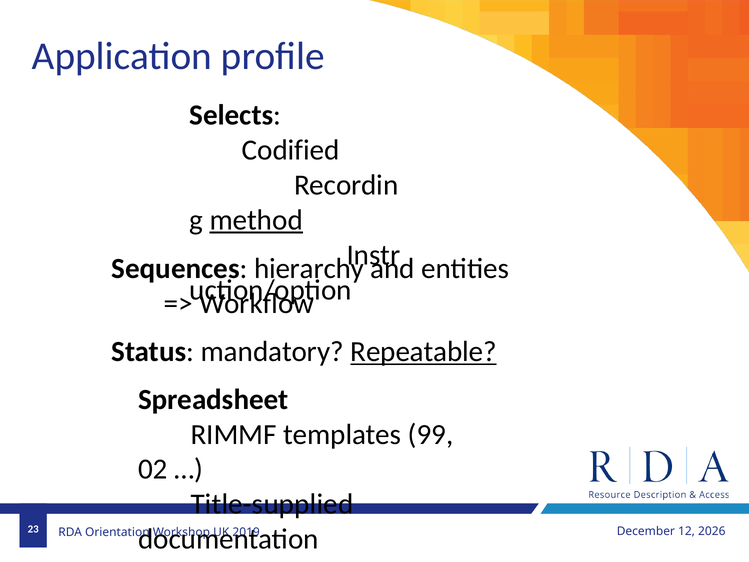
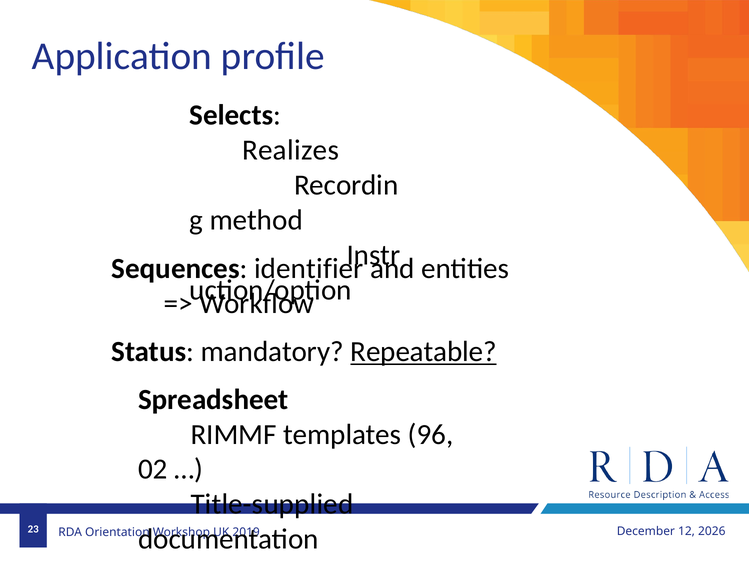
Codified: Codified -> Realizes
method underline: present -> none
hierarchy: hierarchy -> identifier
99: 99 -> 96
